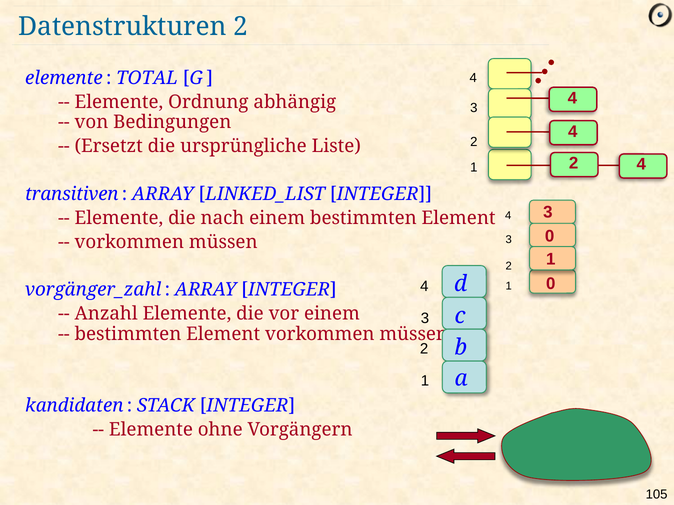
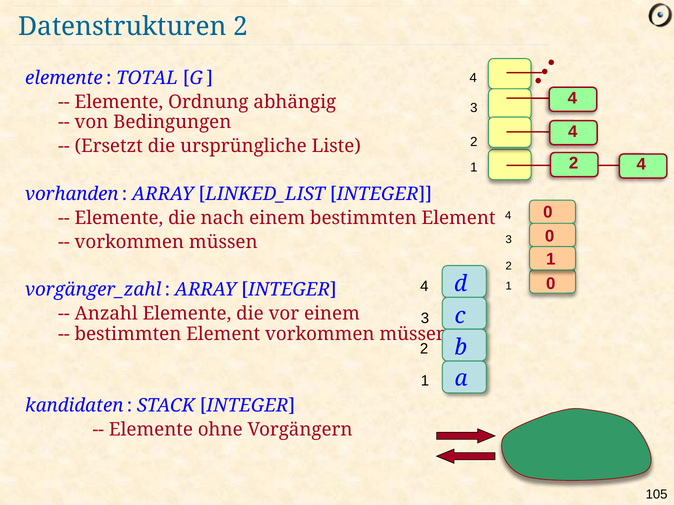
transitiven: transitiven -> vorhanden
4 3: 3 -> 0
